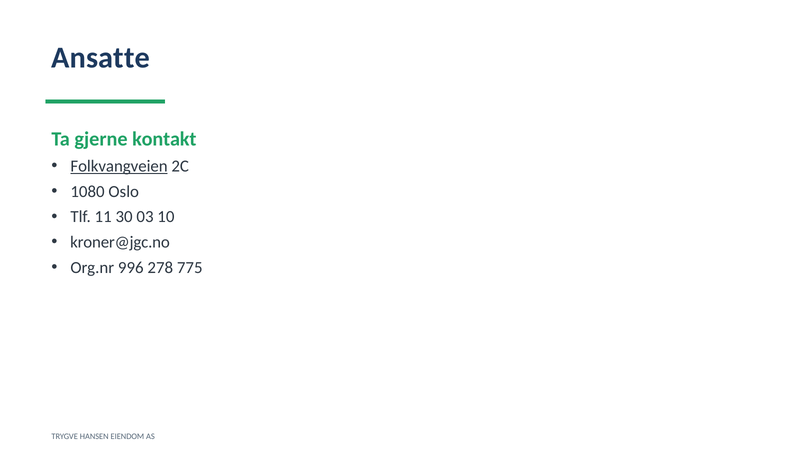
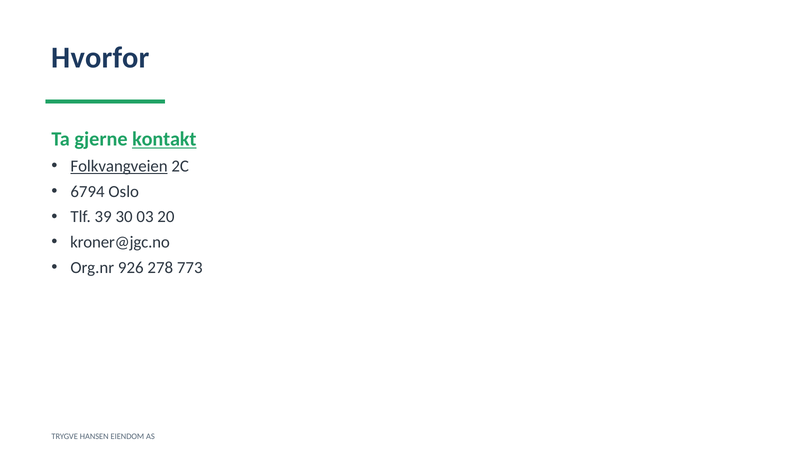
Ansatte: Ansatte -> Hvorfor
kontakt underline: none -> present
1080: 1080 -> 6794
11: 11 -> 39
10: 10 -> 20
996: 996 -> 926
775: 775 -> 773
